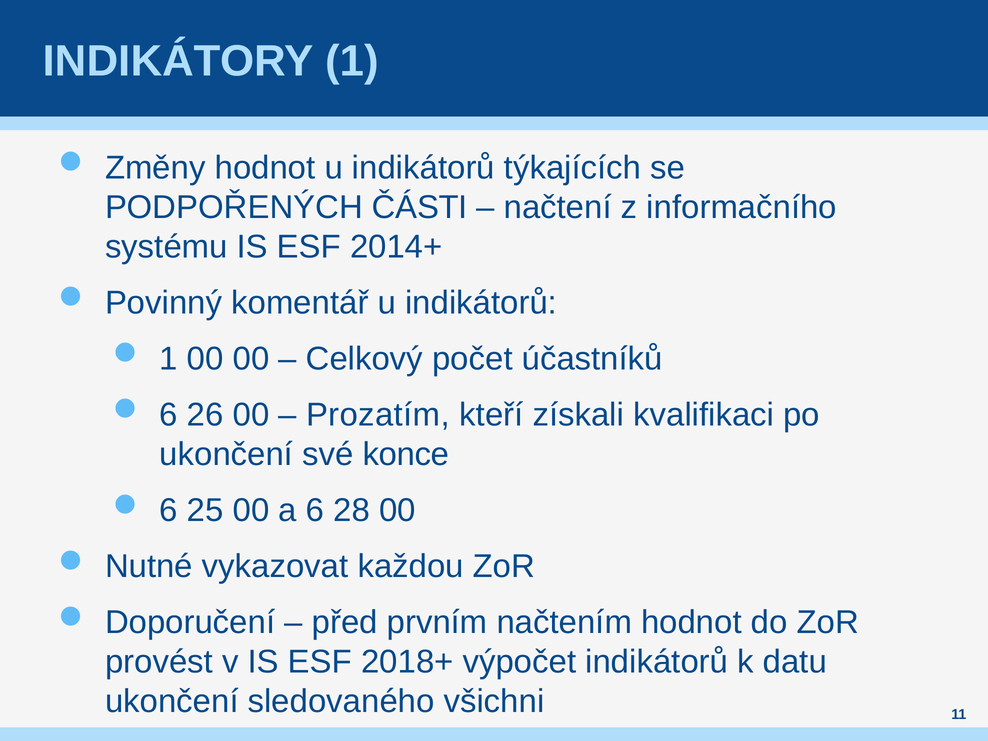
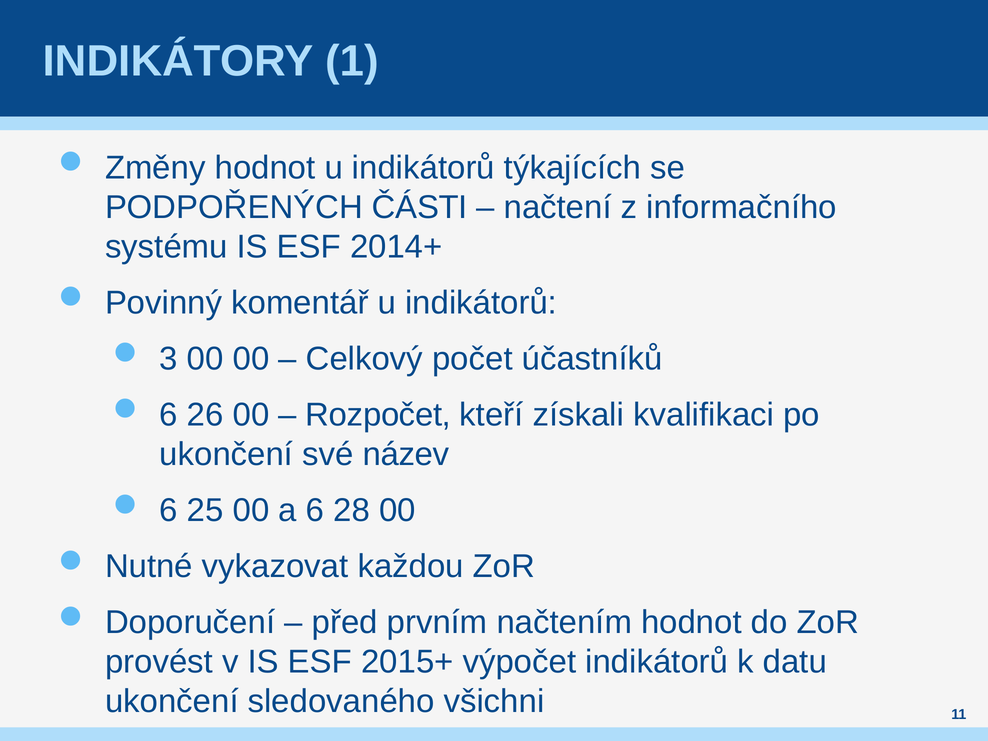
1 at (169, 359): 1 -> 3
Prozatím: Prozatím -> Rozpočet
konce: konce -> název
2018+: 2018+ -> 2015+
